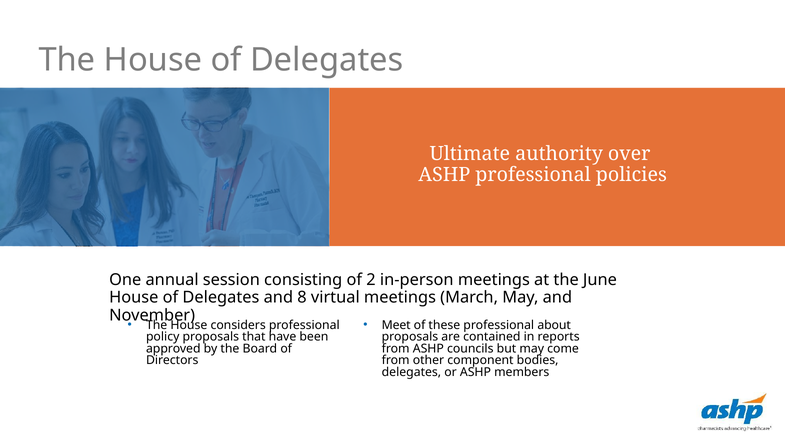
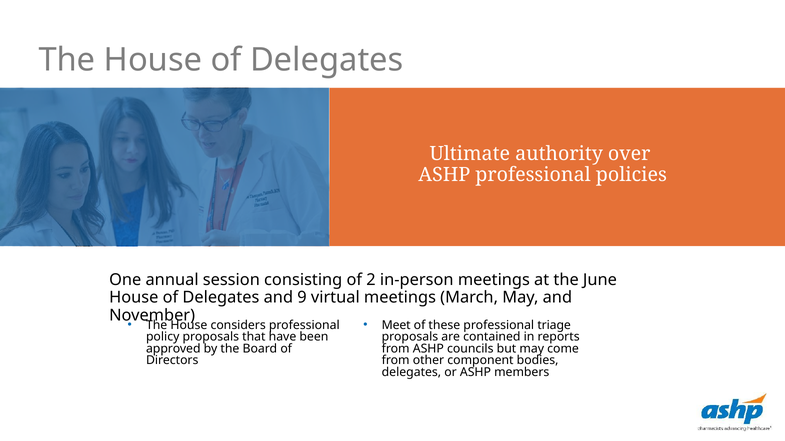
8: 8 -> 9
about: about -> triage
